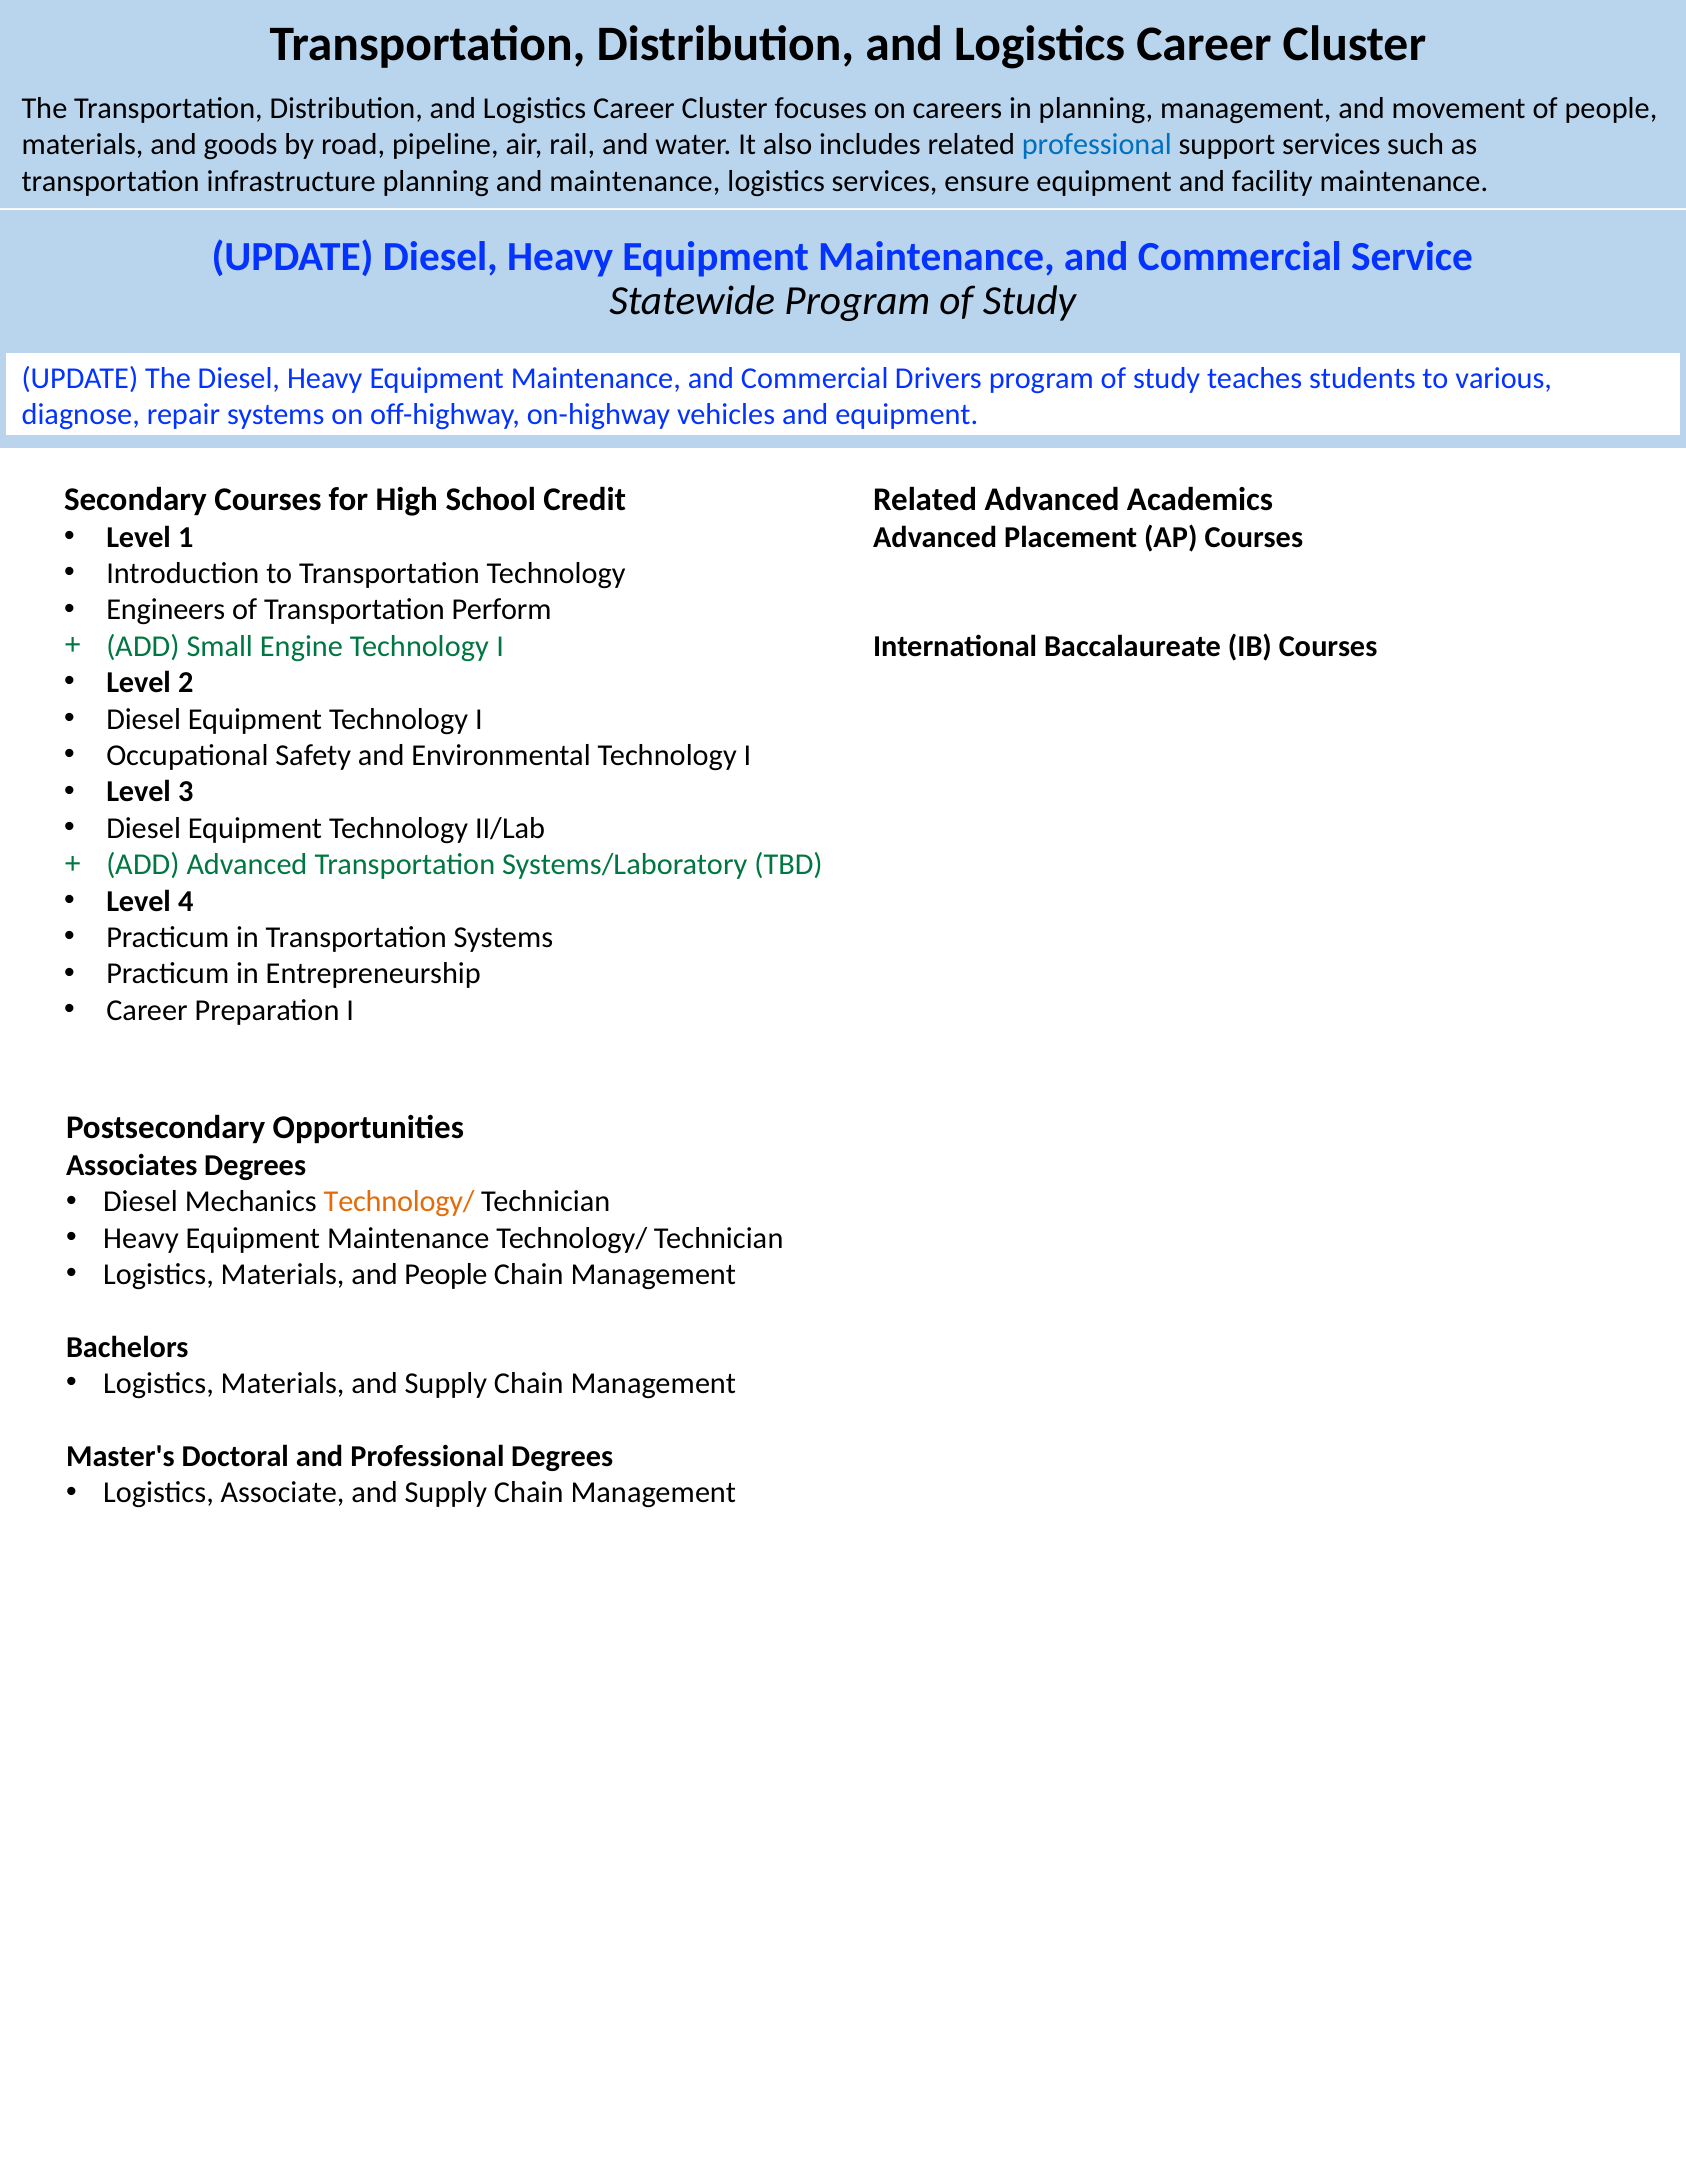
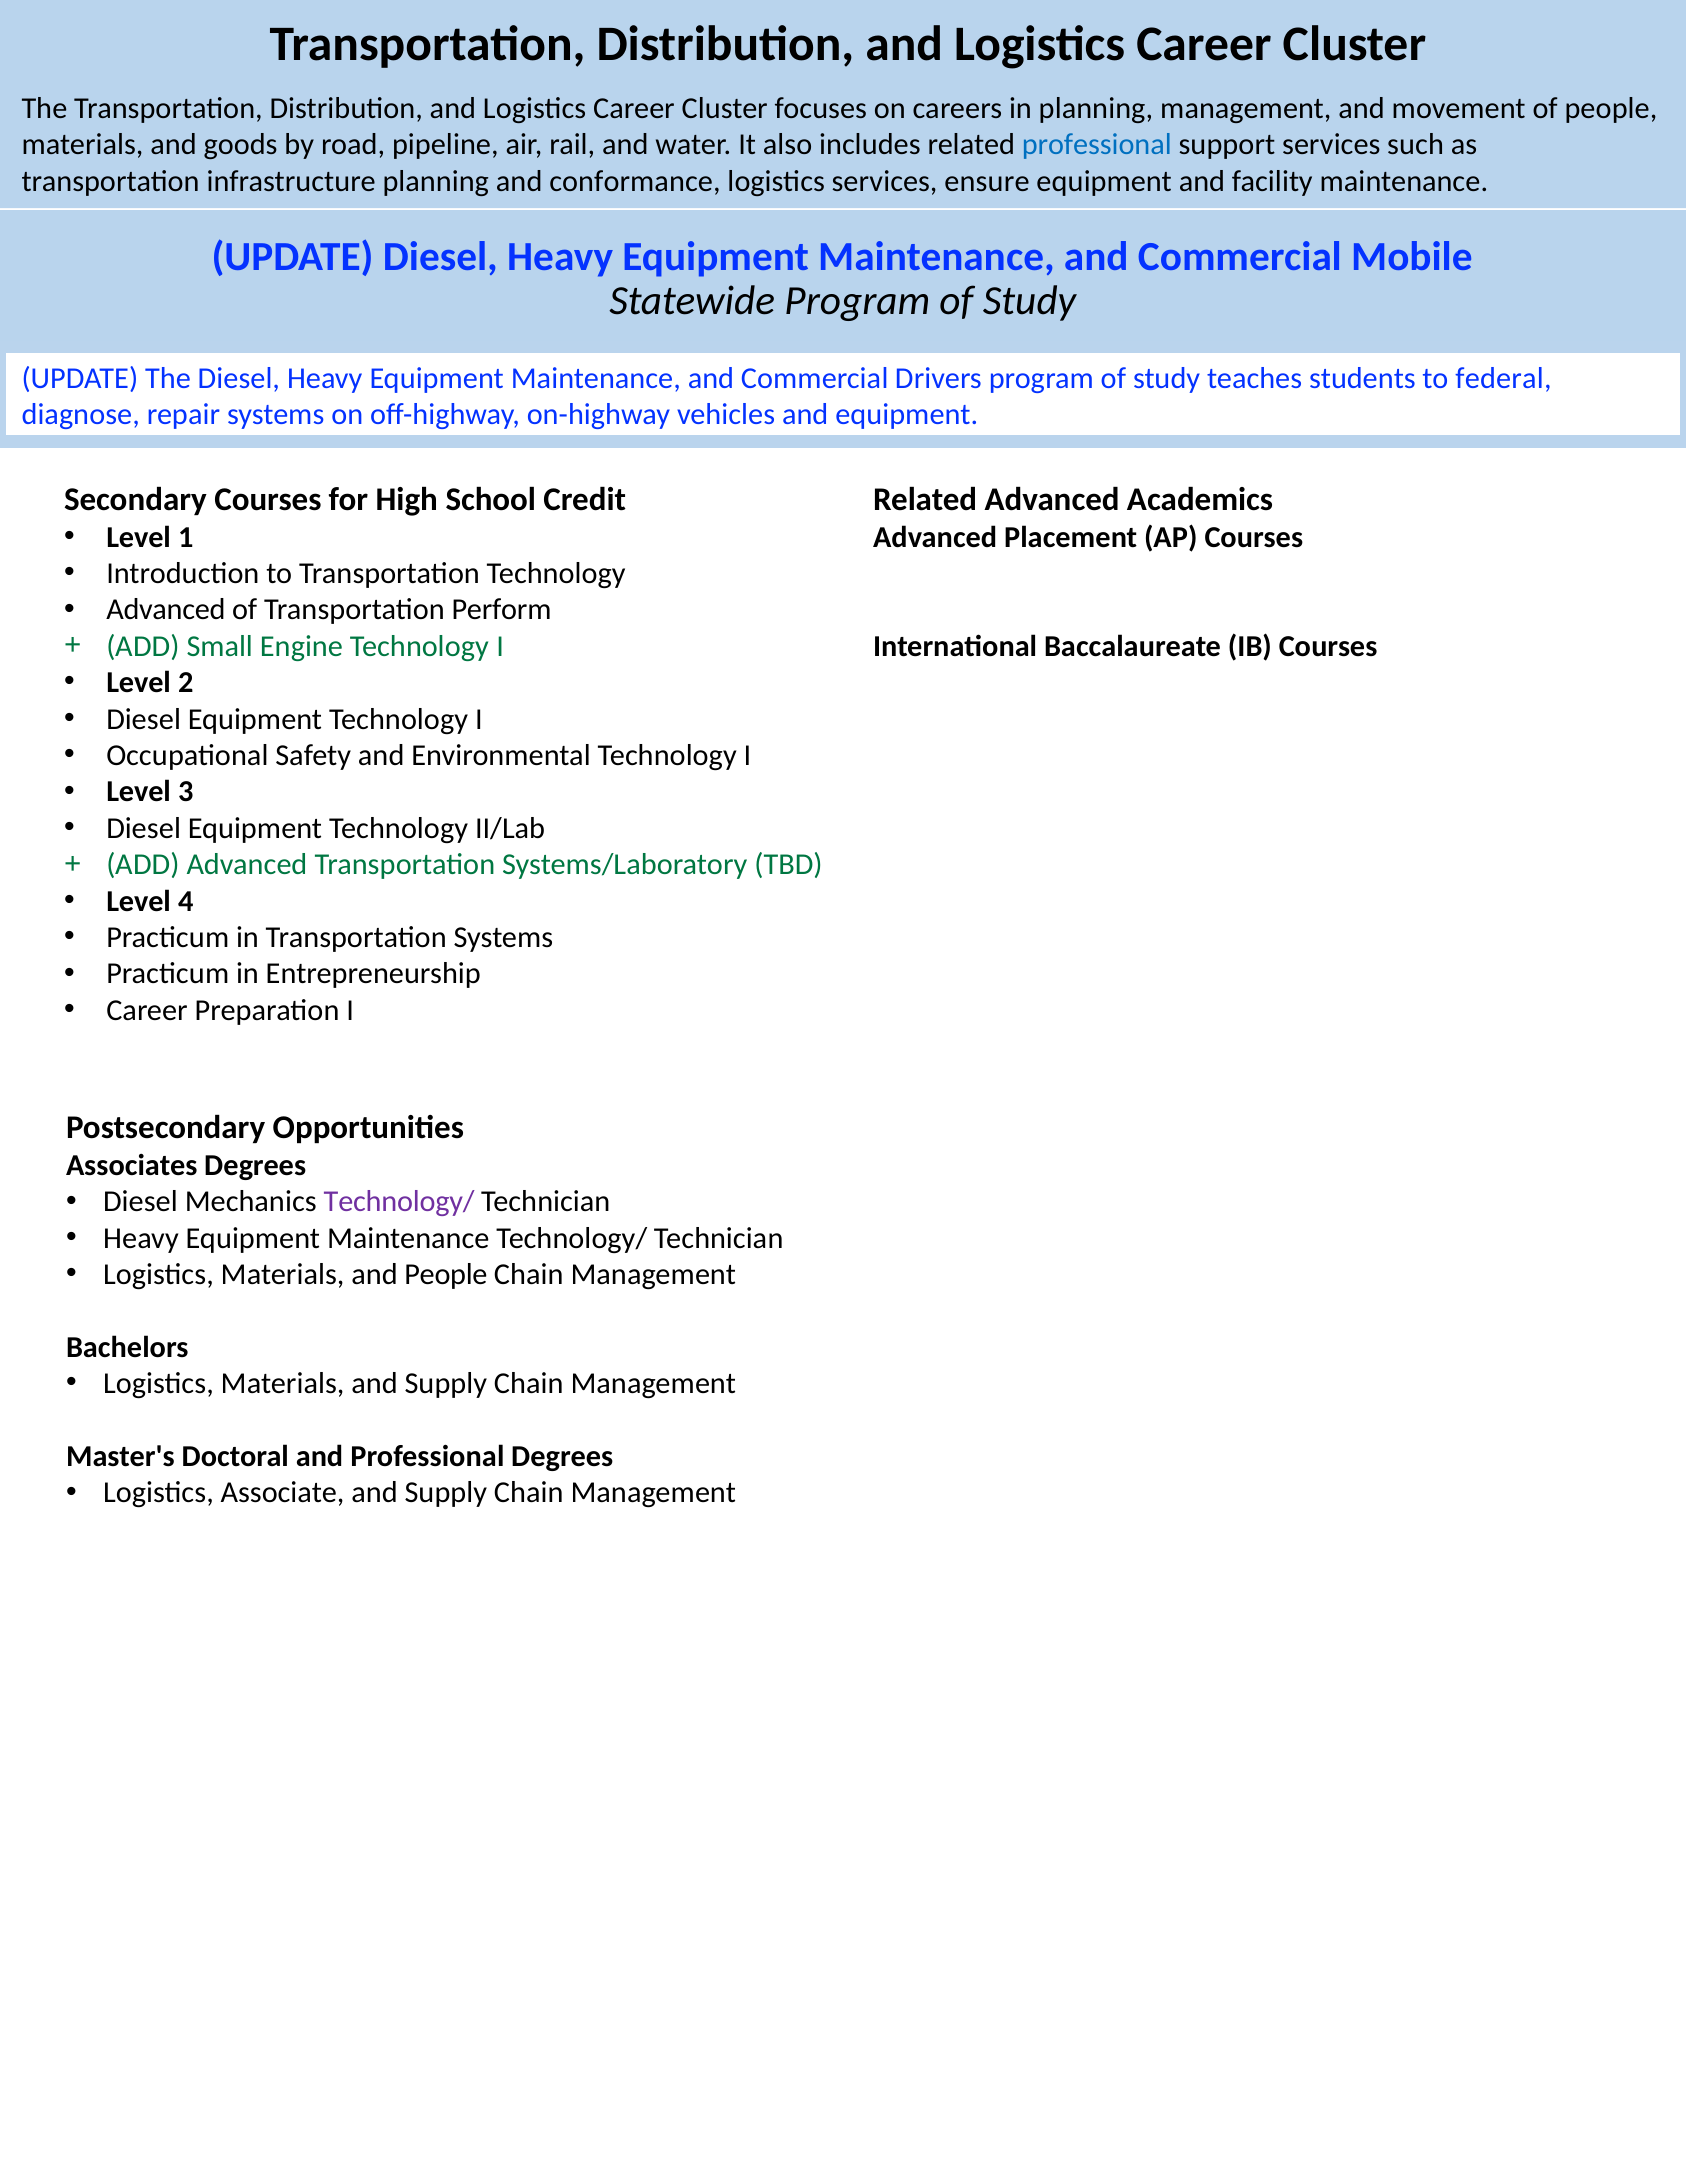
and maintenance: maintenance -> conformance
Service: Service -> Mobile
various: various -> federal
Engineers at (166, 610): Engineers -> Advanced
Technology/ at (399, 1202) colour: orange -> purple
